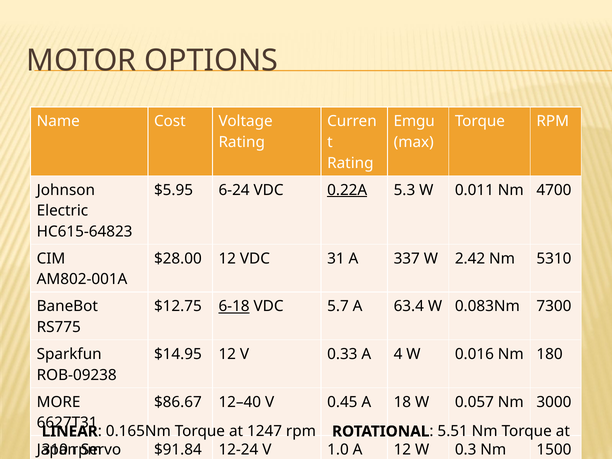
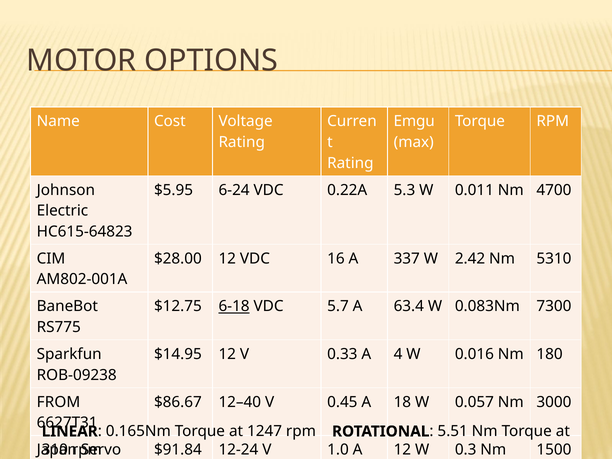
0.22A underline: present -> none
31: 31 -> 16
MORE: MORE -> FROM
